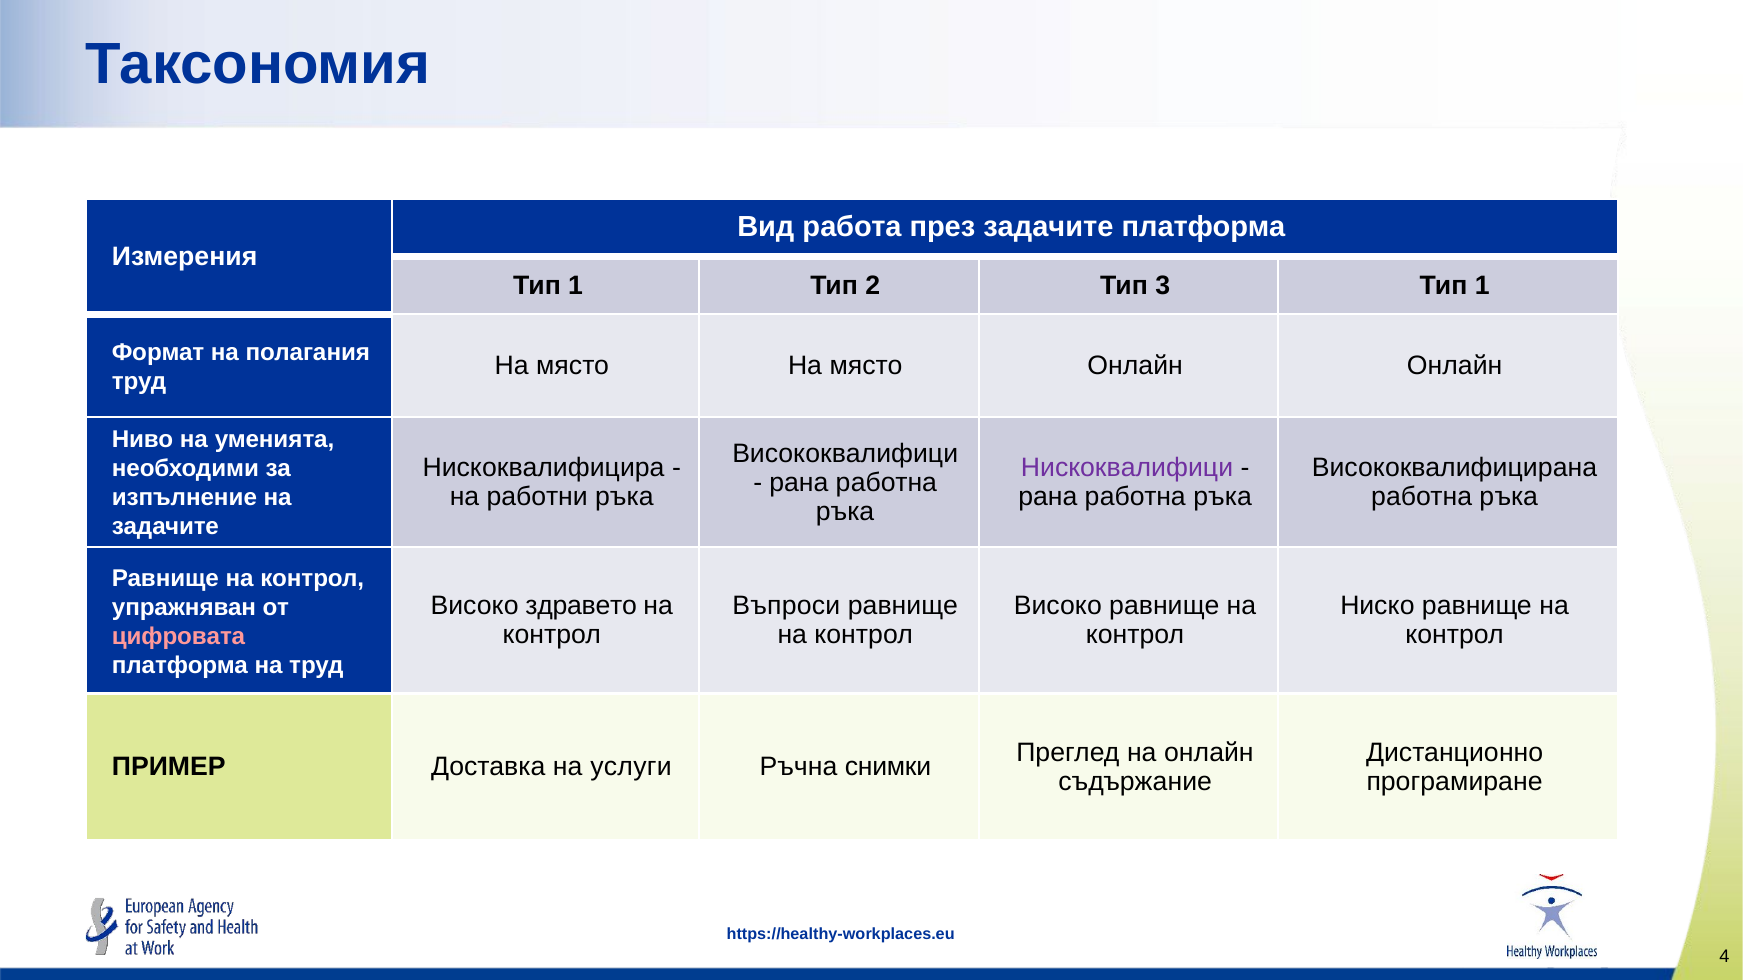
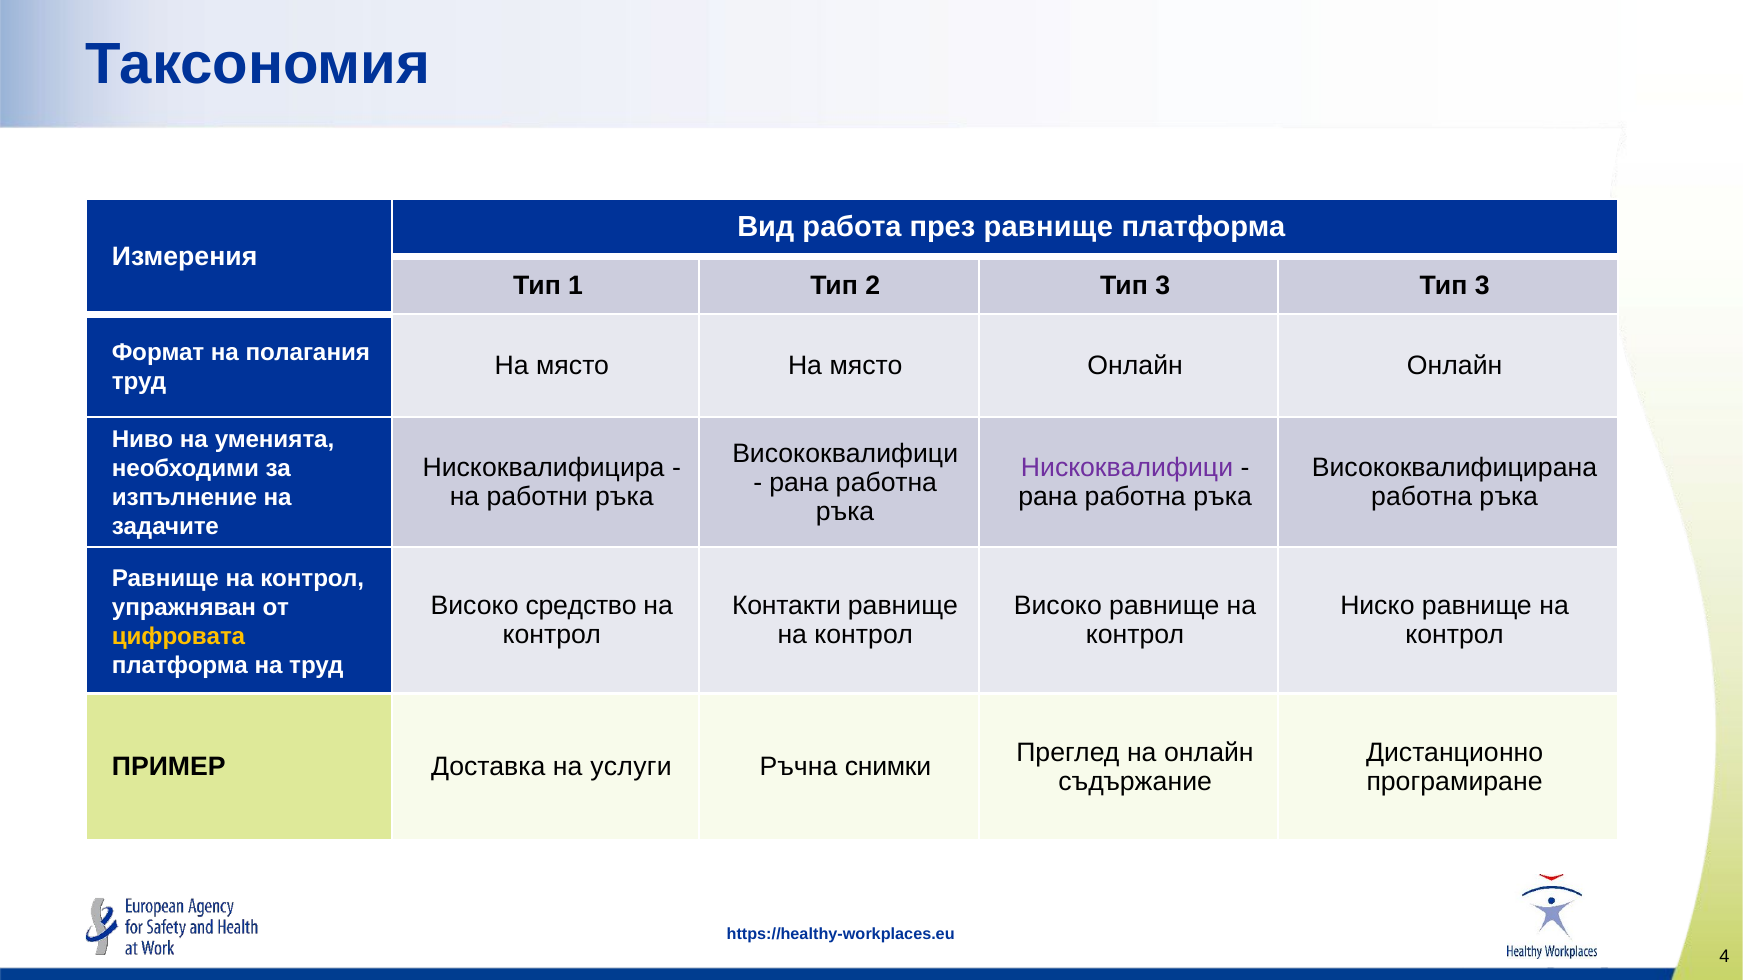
през задачите: задачите -> равнище
3 Тип 1: 1 -> 3
здравето: здравето -> средство
Въпроси: Въпроси -> Контакти
цифровата colour: pink -> yellow
